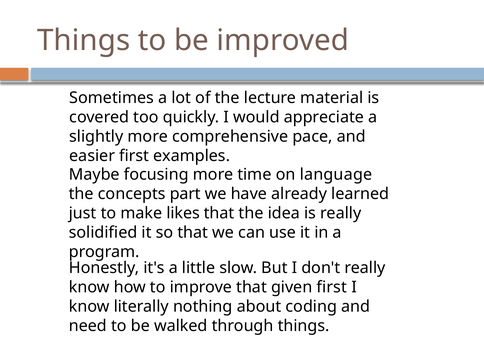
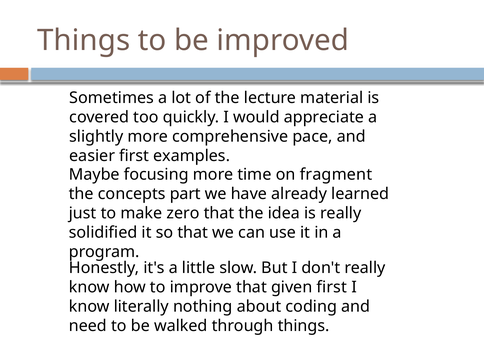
language: language -> fragment
likes: likes -> zero
